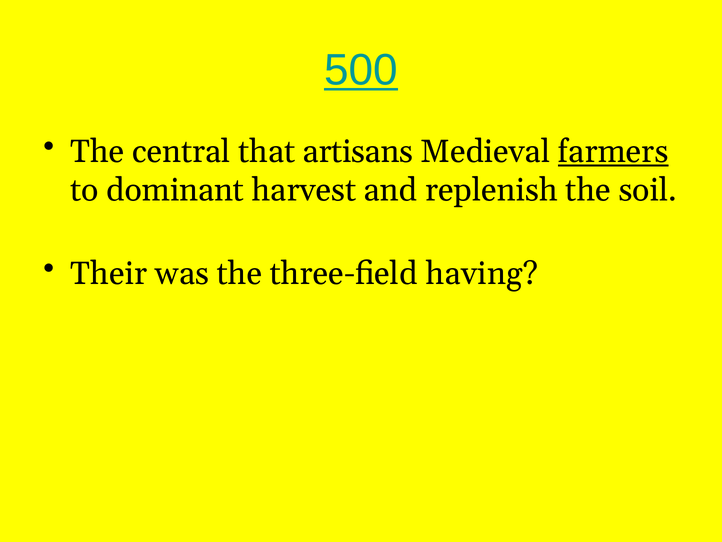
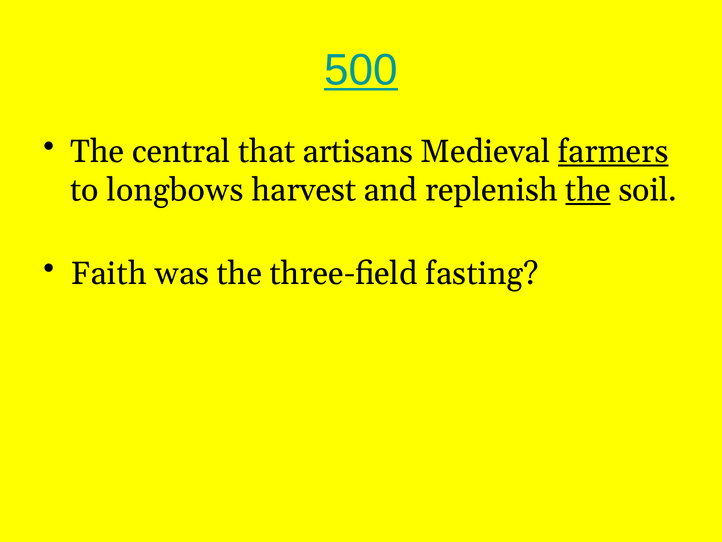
dominant: dominant -> longbows
the at (588, 190) underline: none -> present
Their: Their -> Faith
having: having -> fasting
